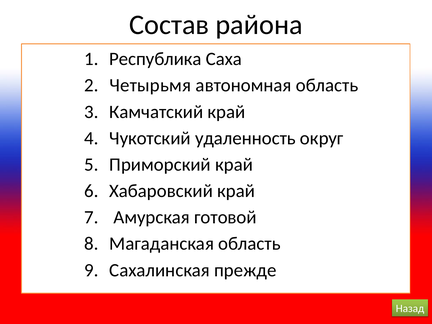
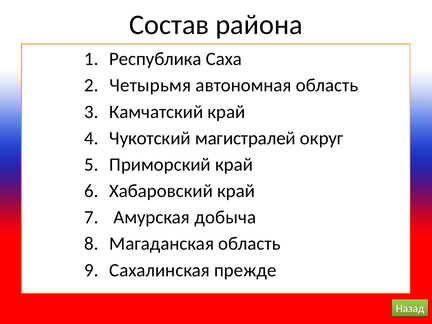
удаленность: удаленность -> магистралей
готовой: готовой -> добыча
